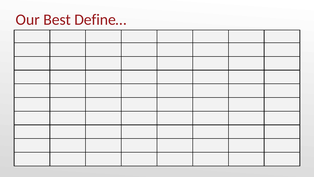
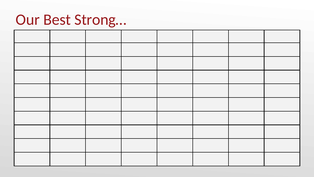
Define…: Define… -> Strong…
